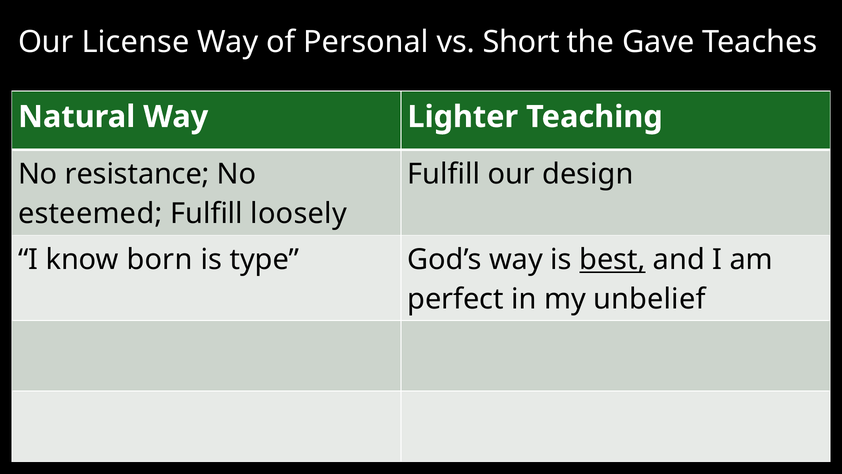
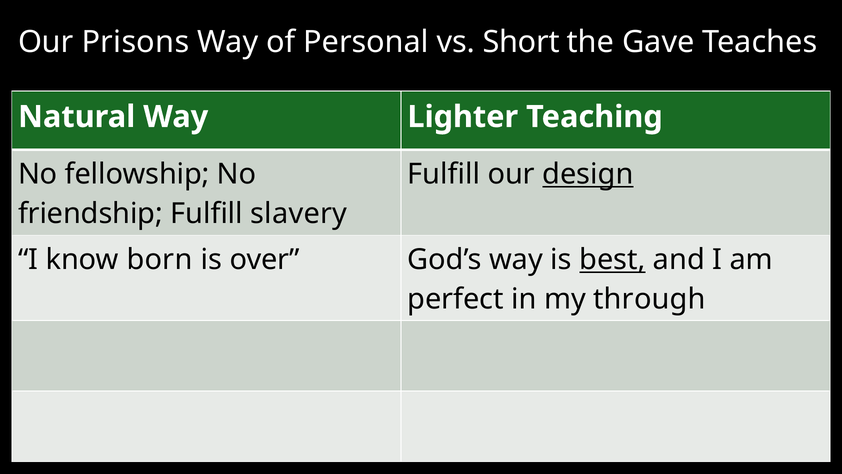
License: License -> Prisons
resistance: resistance -> fellowship
design underline: none -> present
esteemed: esteemed -> friendship
loosely: loosely -> slavery
type: type -> over
unbelief: unbelief -> through
